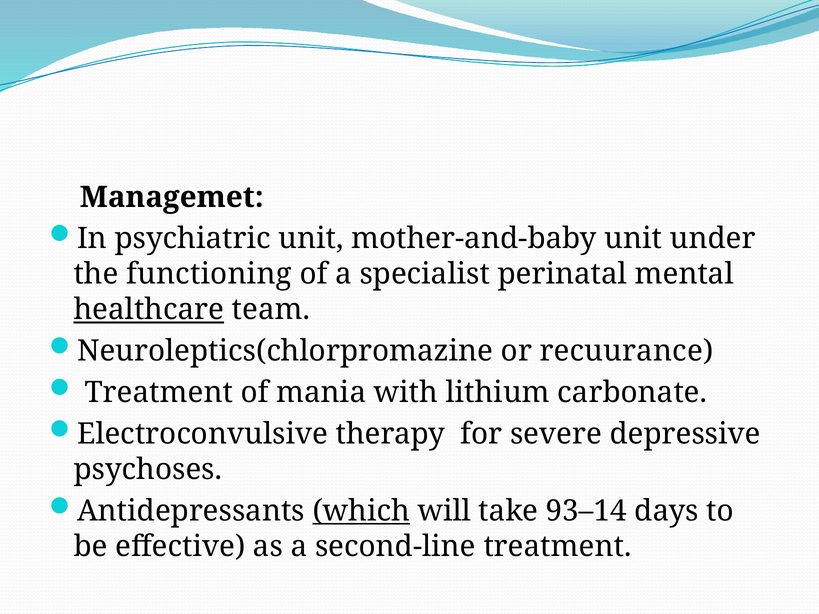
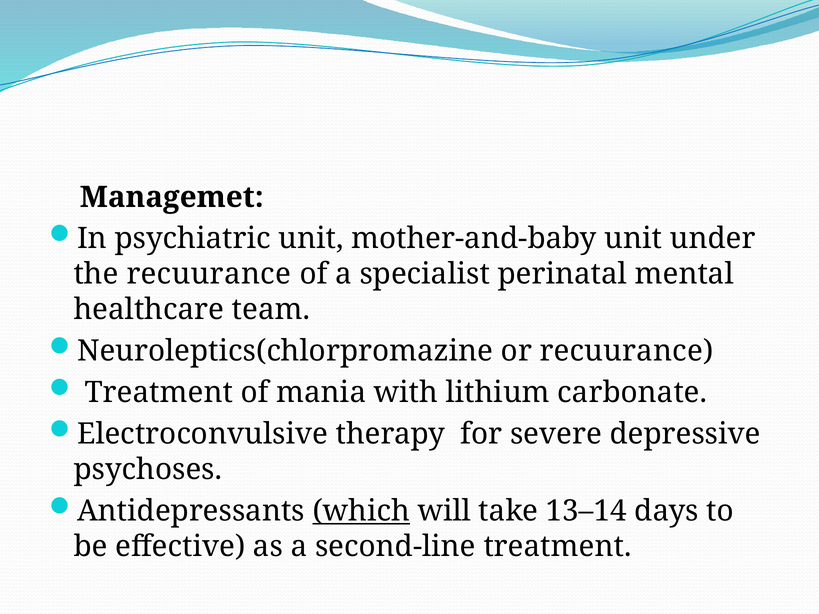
the functioning: functioning -> recuurance
healthcare underline: present -> none
93–14: 93–14 -> 13–14
